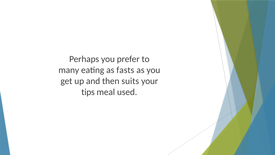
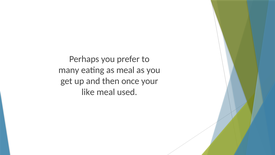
as fasts: fasts -> meal
suits: suits -> once
tips: tips -> like
